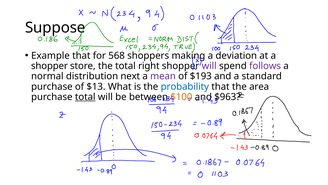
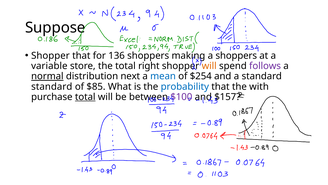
Example at (50, 55): Example -> Shopper
568: 568 -> 136
a deviation: deviation -> shoppers
shopper at (49, 66): shopper -> variable
will at (209, 66) colour: purple -> orange
normal underline: none -> present
mean colour: purple -> blue
$193: $193 -> $254
purchase at (52, 86): purchase -> standard
$13: $13 -> $85
area: area -> with
$100 colour: orange -> purple
$963: $963 -> $157
